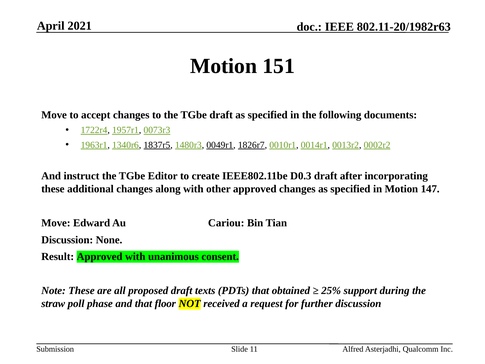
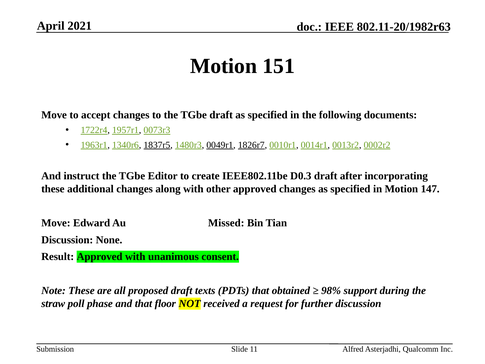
Cariou: Cariou -> Missed
25%: 25% -> 98%
